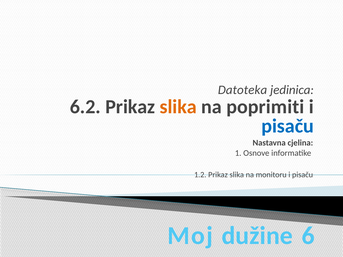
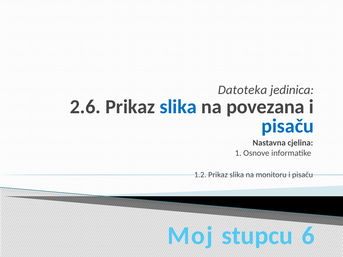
6.2: 6.2 -> 2.6
slika at (178, 107) colour: orange -> blue
poprimiti: poprimiti -> povezana
dužine: dužine -> stupcu
